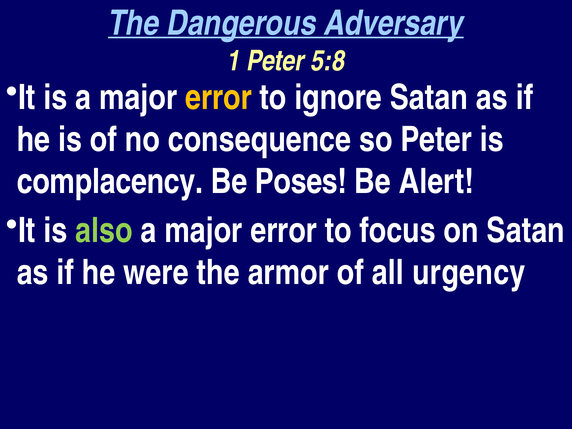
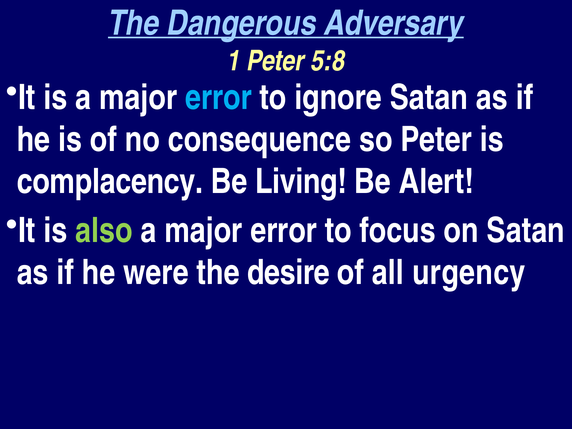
error at (219, 98) colour: yellow -> light blue
Poses: Poses -> Living
armor: armor -> desire
